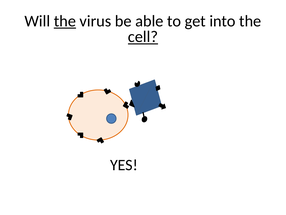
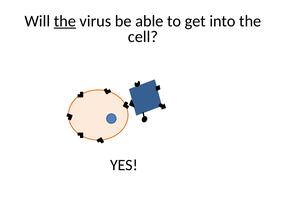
cell underline: present -> none
